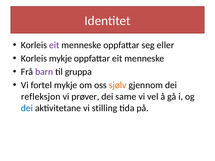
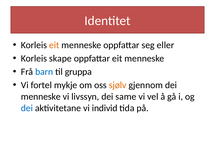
eit at (54, 45) colour: purple -> orange
Korleis mykje: mykje -> skape
barn colour: purple -> blue
refleksjon at (41, 97): refleksjon -> menneske
prøver: prøver -> livssyn
stilling: stilling -> individ
